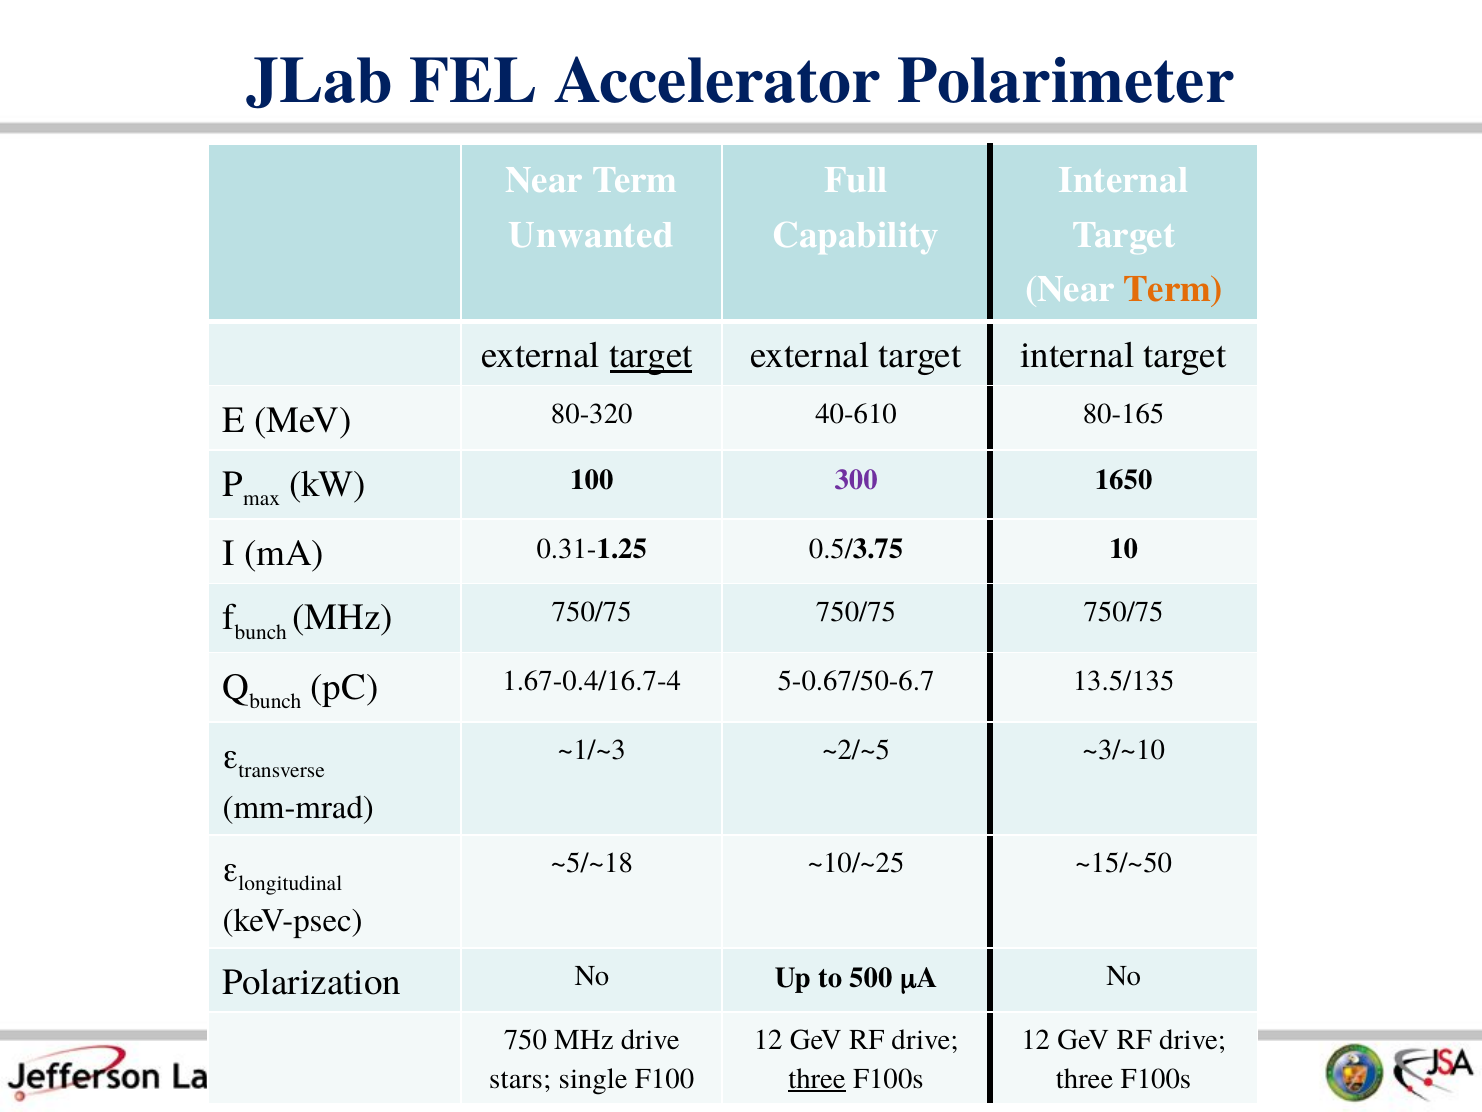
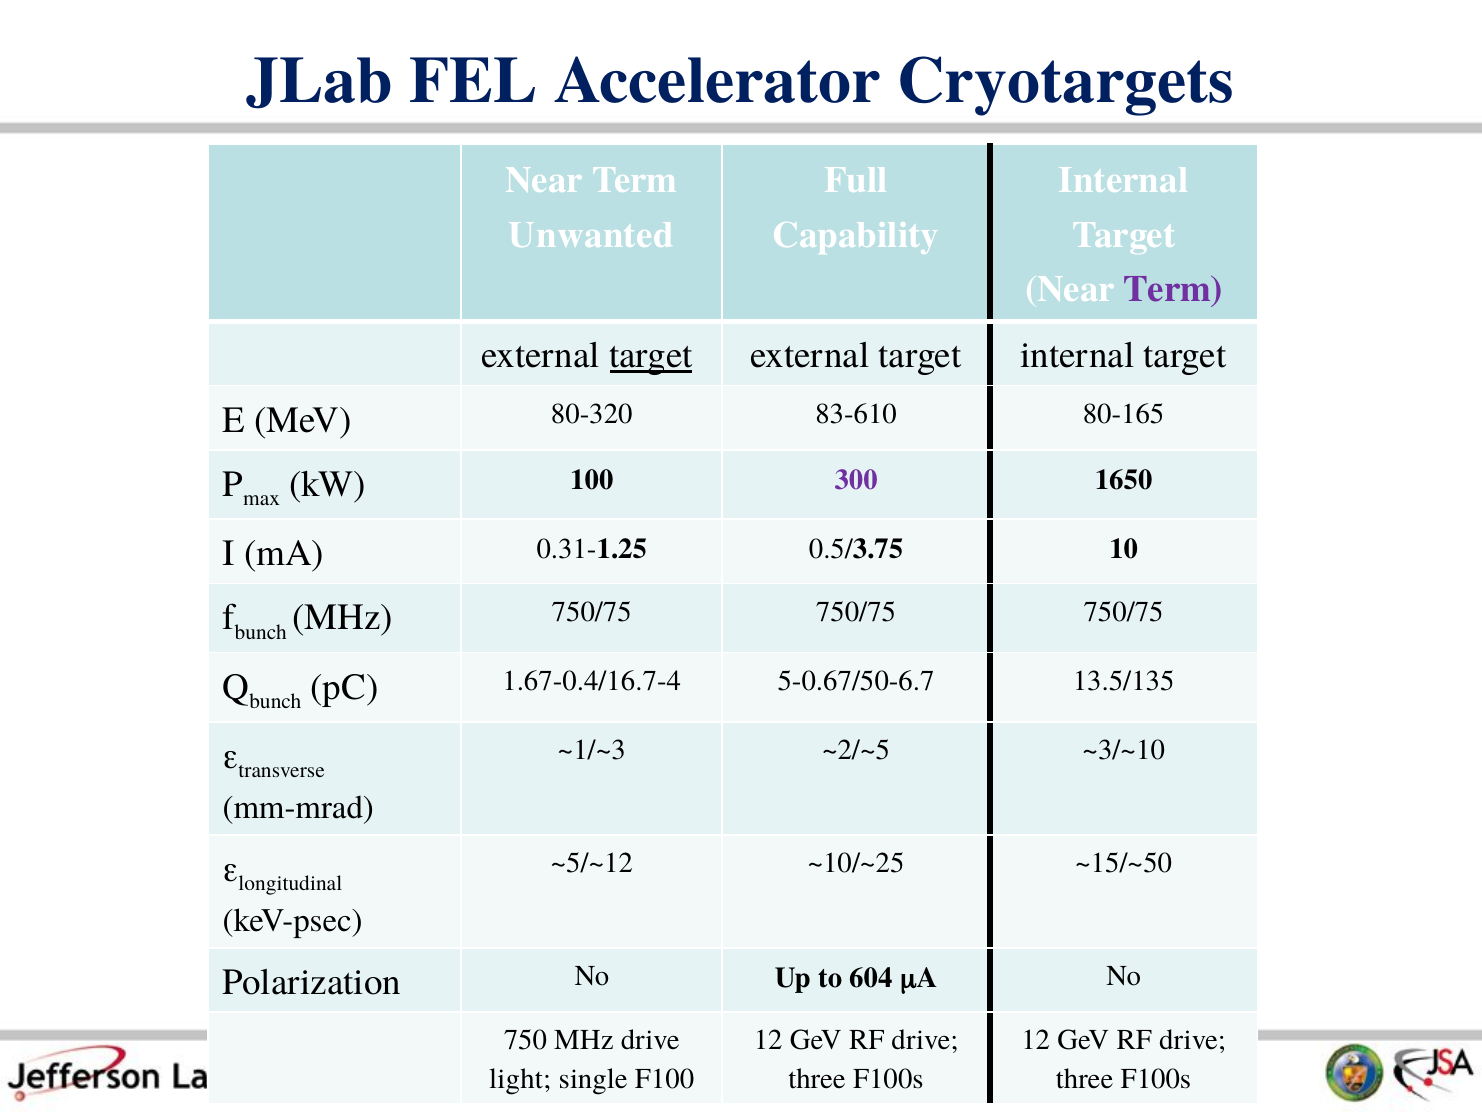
Polarimeter: Polarimeter -> Cryotargets
Term at (1173, 289) colour: orange -> purple
40-610: 40-610 -> 83-610
~5/~18: ~5/~18 -> ~5/~12
500: 500 -> 604
stars: stars -> light
three at (817, 1078) underline: present -> none
